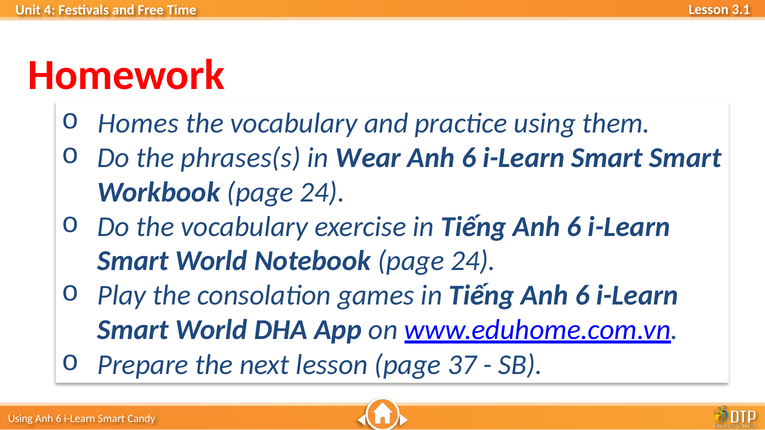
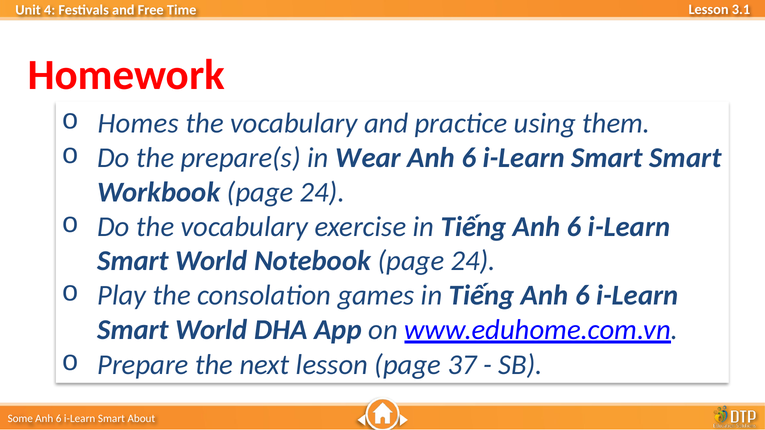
phrases(s: phrases(s -> prepare(s
Using at (20, 419): Using -> Some
Candy: Candy -> About
